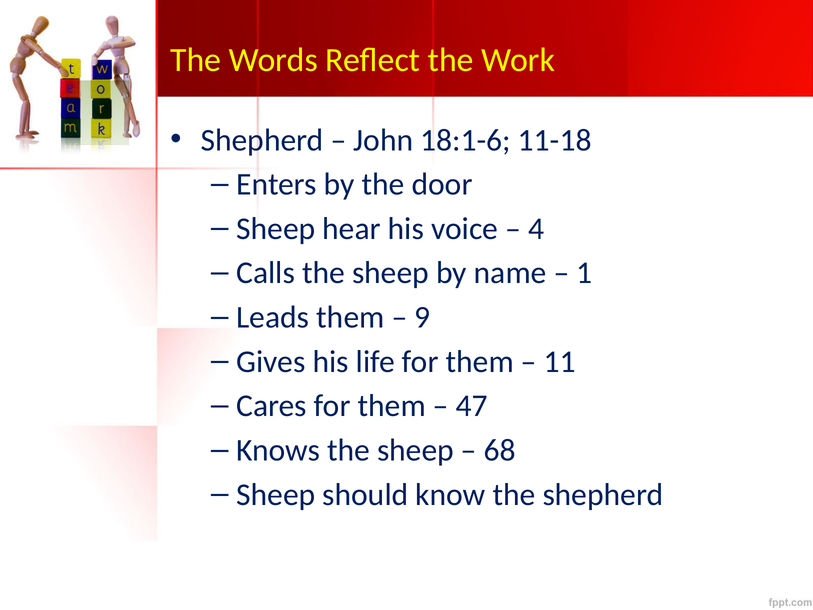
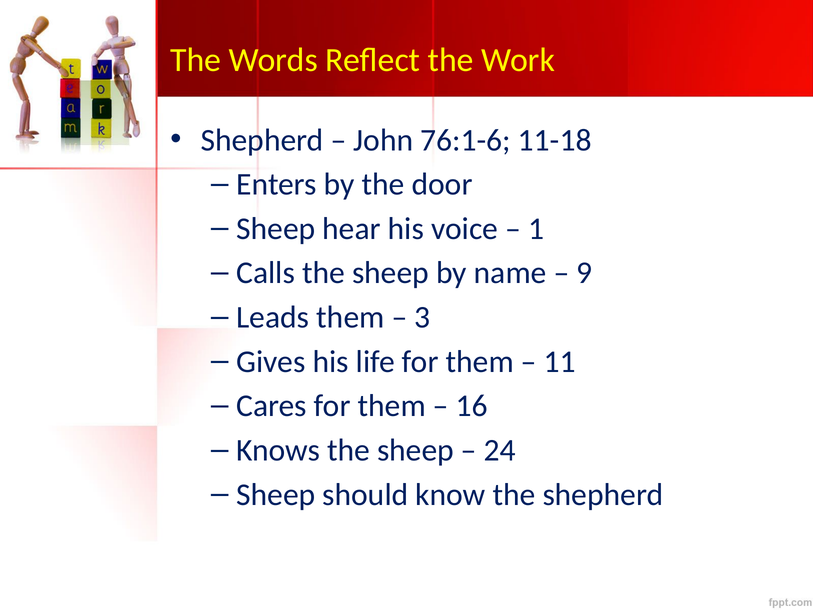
18:1-6: 18:1-6 -> 76:1-6
4: 4 -> 1
1: 1 -> 9
9: 9 -> 3
47: 47 -> 16
68: 68 -> 24
